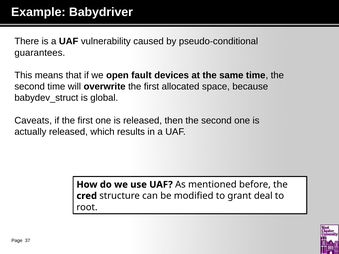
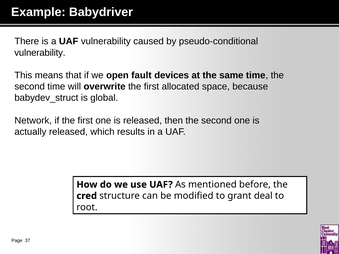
guarantees at (40, 53): guarantees -> vulnerability
Caveats: Caveats -> Network
